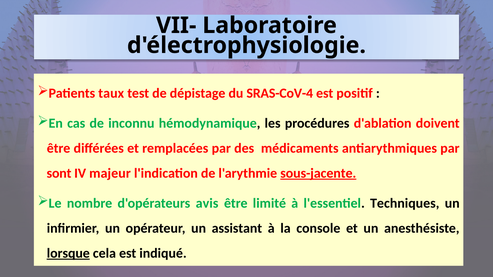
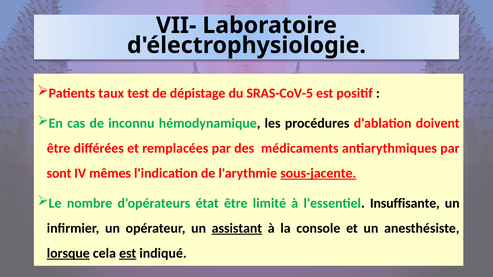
SRAS-CoV-4: SRAS-CoV-4 -> SRAS-CoV-5
majeur: majeur -> mêmes
avis: avis -> état
Techniques: Techniques -> Insuffisante
assistant underline: none -> present
est at (128, 253) underline: none -> present
